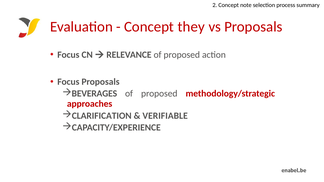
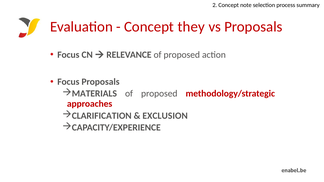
BEVERAGES: BEVERAGES -> MATERIALS
VERIFIABLE: VERIFIABLE -> EXCLUSION
